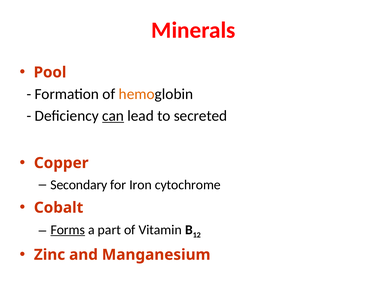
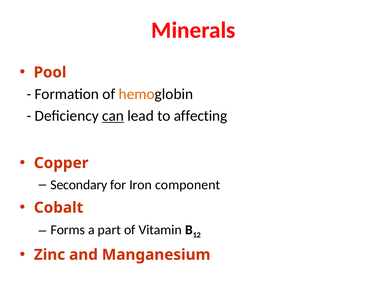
secreted: secreted -> affecting
cytochrome: cytochrome -> component
Forms underline: present -> none
